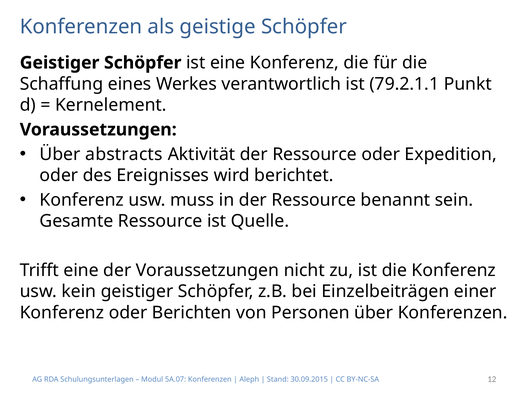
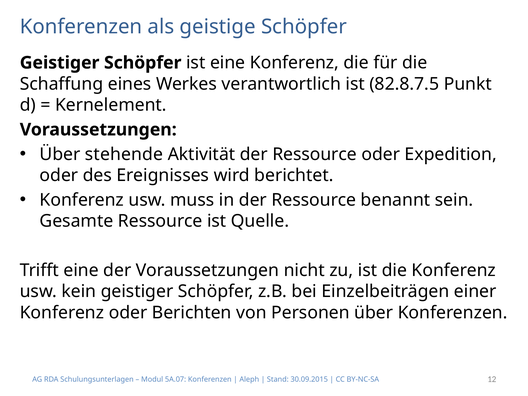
79.2.1.1: 79.2.1.1 -> 82.8.7.5
abstracts: abstracts -> stehende
